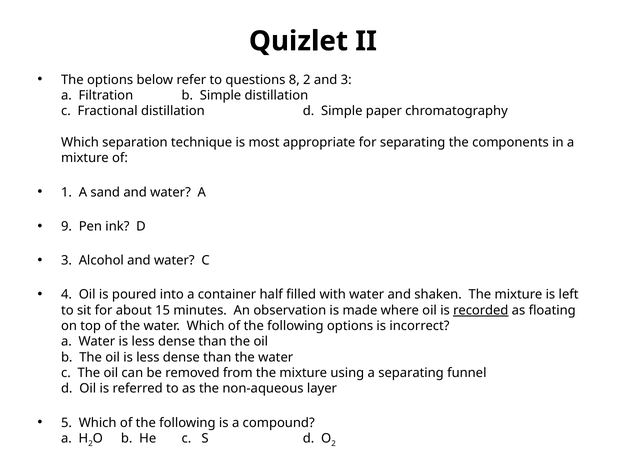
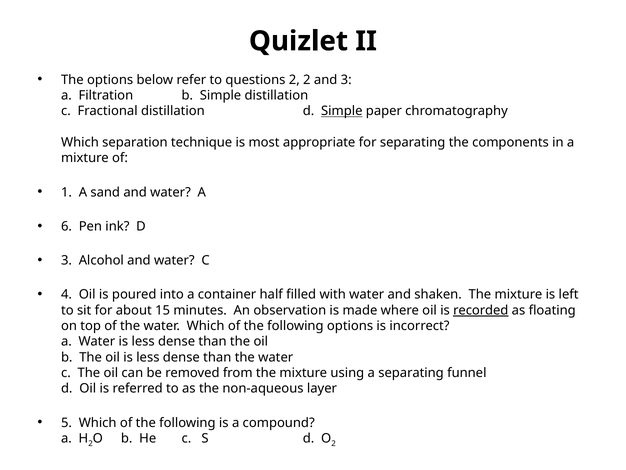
questions 8: 8 -> 2
Simple at (342, 111) underline: none -> present
9: 9 -> 6
